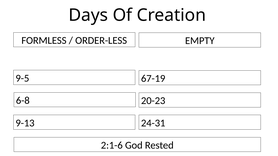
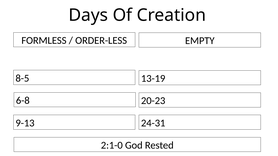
9-5: 9-5 -> 8-5
67-19: 67-19 -> 13-19
2:1-6: 2:1-6 -> 2:1-0
